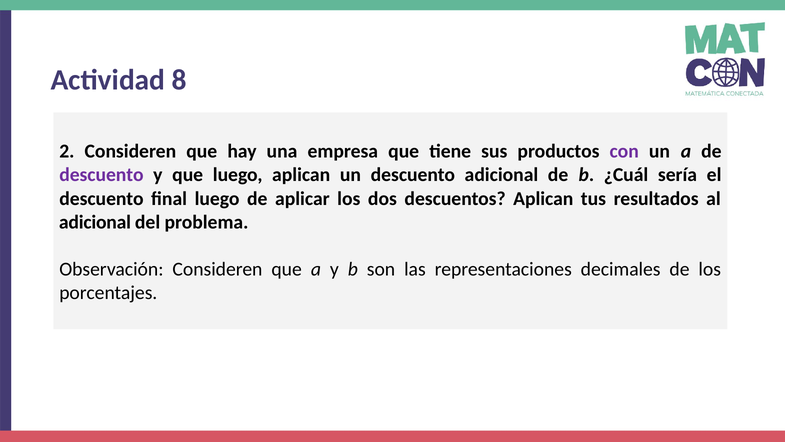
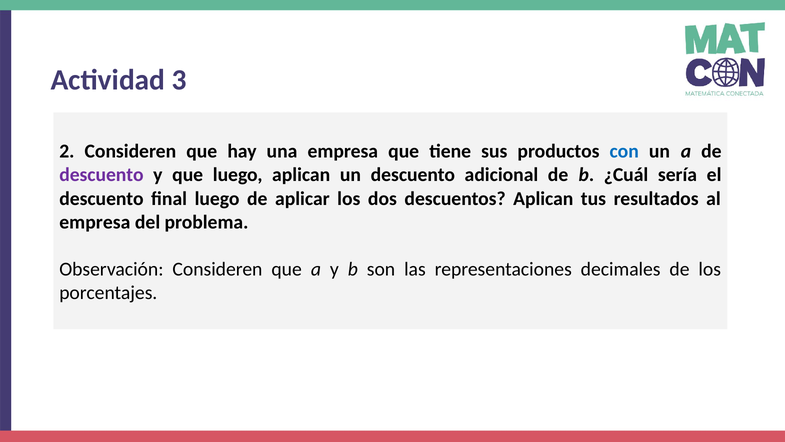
8: 8 -> 3
con colour: purple -> blue
adicional at (95, 222): adicional -> empresa
